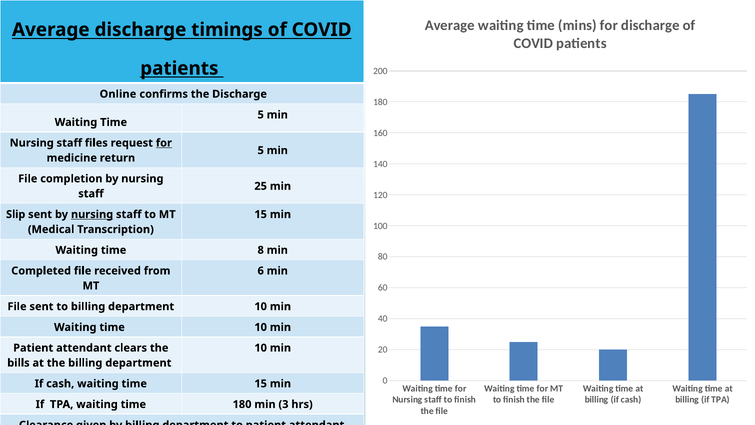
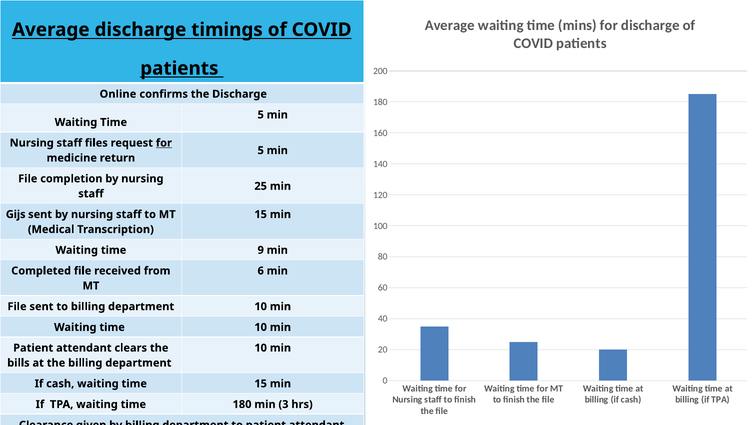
Slip at (16, 214): Slip -> Gijs
nursing at (92, 214) underline: present -> none
8: 8 -> 9
